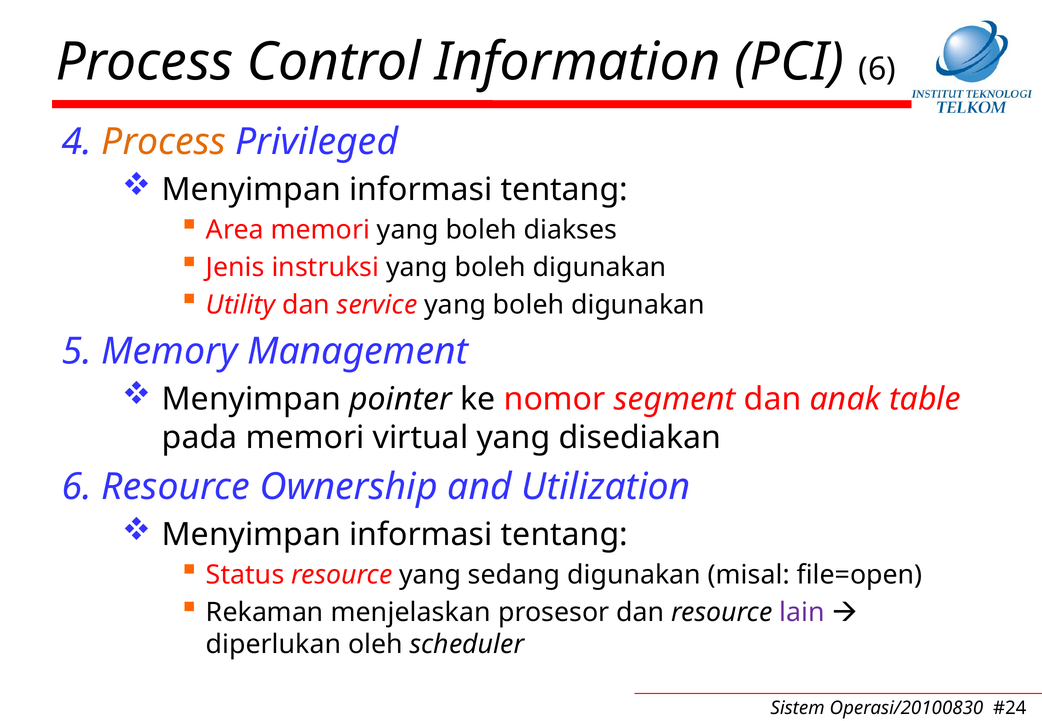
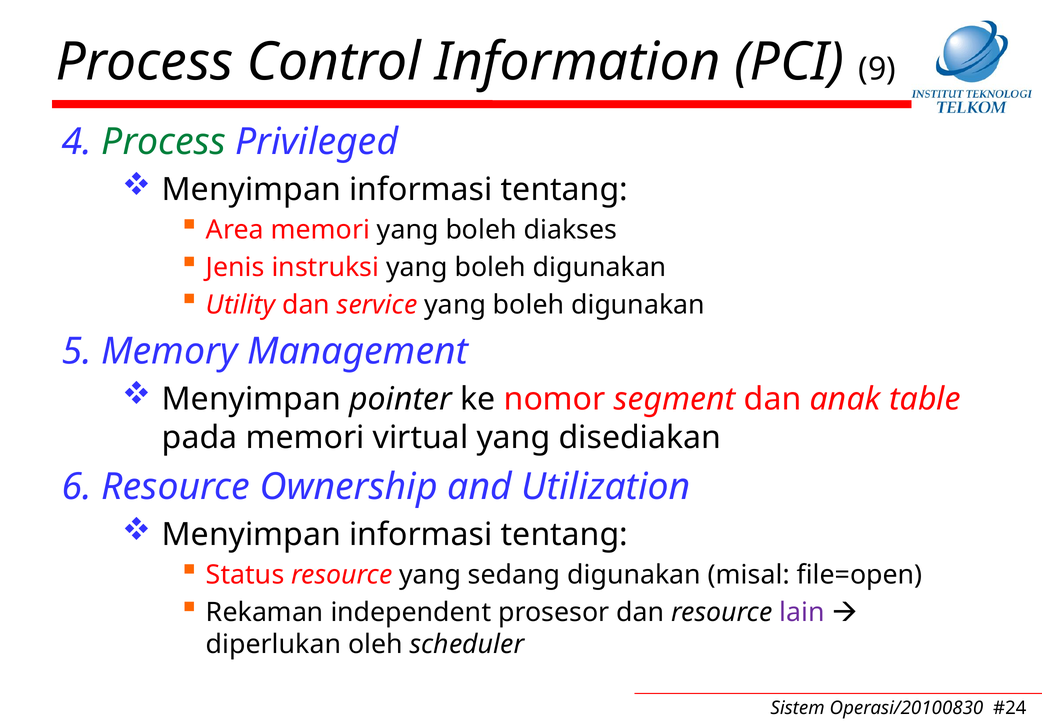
PCI 6: 6 -> 9
Process at (164, 142) colour: orange -> green
menjelaskan: menjelaskan -> independent
